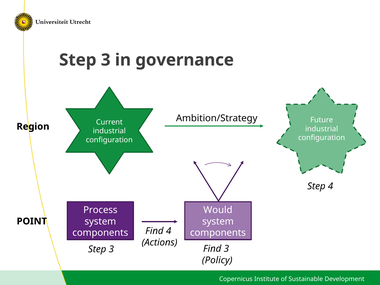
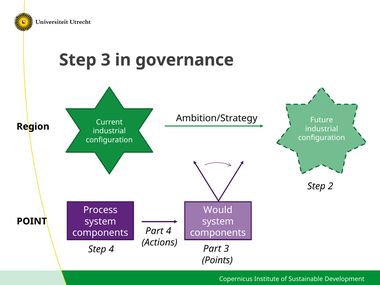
Step 4: 4 -> 2
Find at (154, 231): Find -> Part
Find at (212, 249): Find -> Part
3 at (111, 249): 3 -> 4
Policy: Policy -> Points
